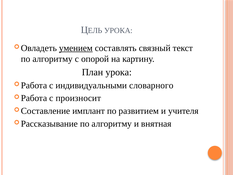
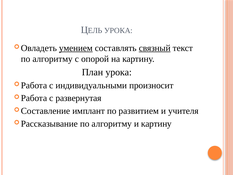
связный underline: none -> present
словарного: словарного -> произносит
произносит: произносит -> развернутая
и внятная: внятная -> картину
